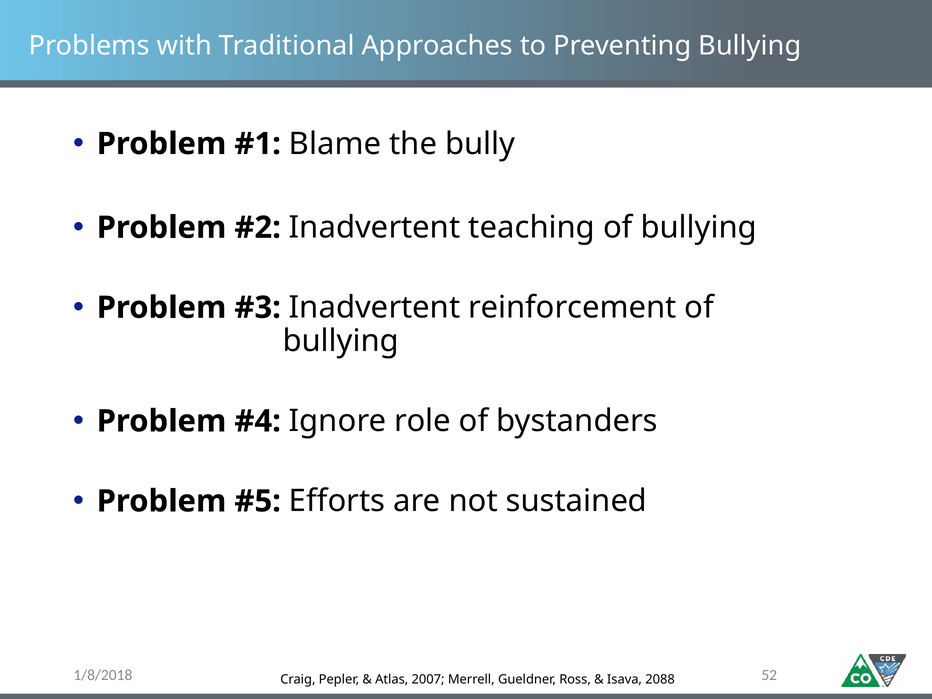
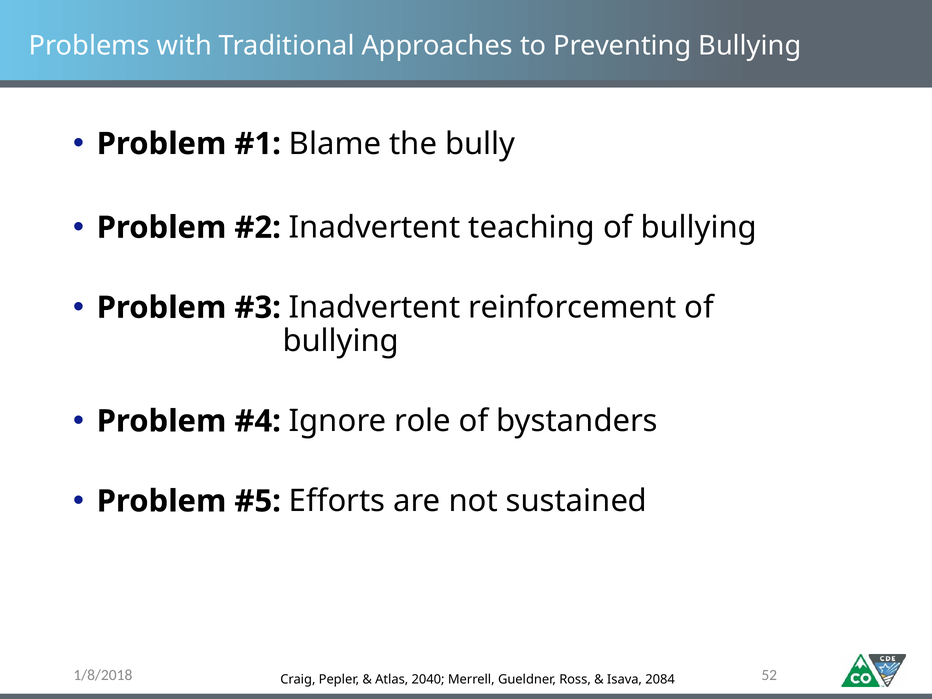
2007: 2007 -> 2040
2088: 2088 -> 2084
